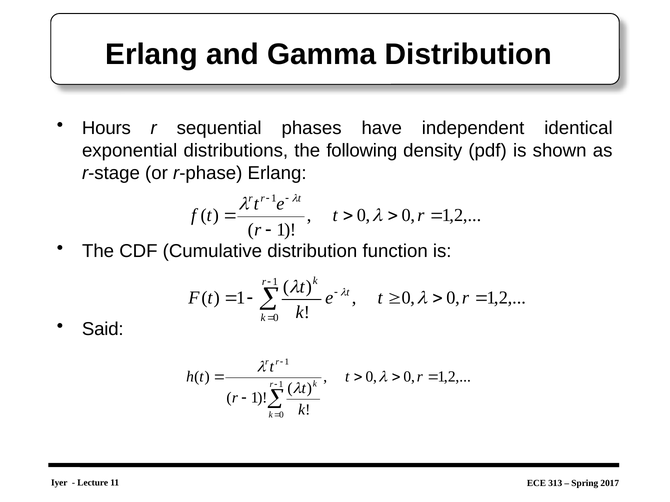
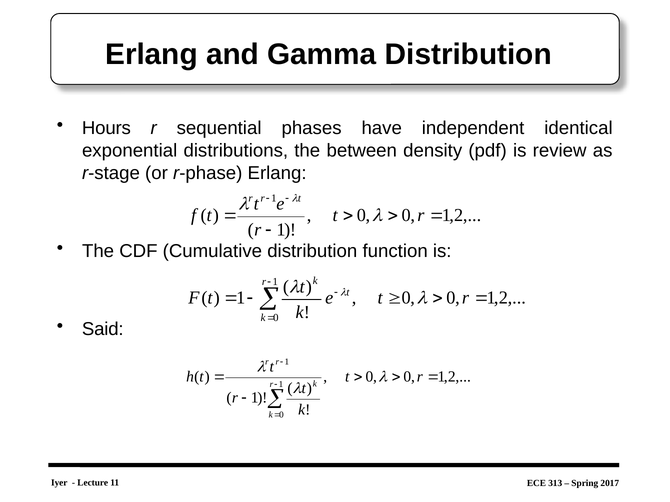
following: following -> between
shown: shown -> review
